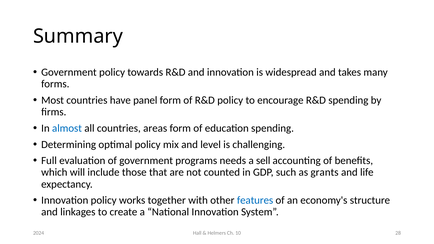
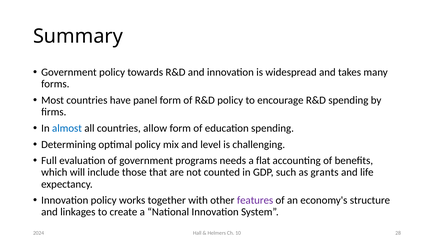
areas: areas -> allow
sell: sell -> flat
features colour: blue -> purple
